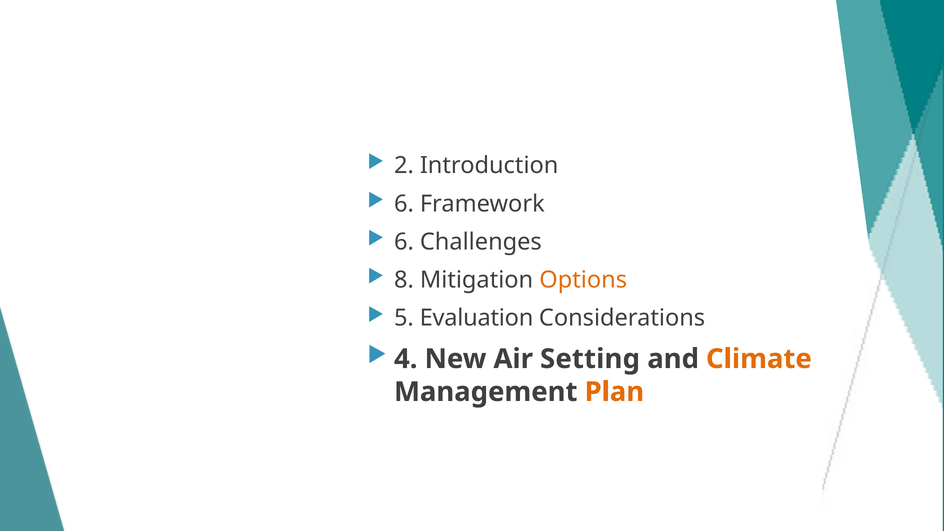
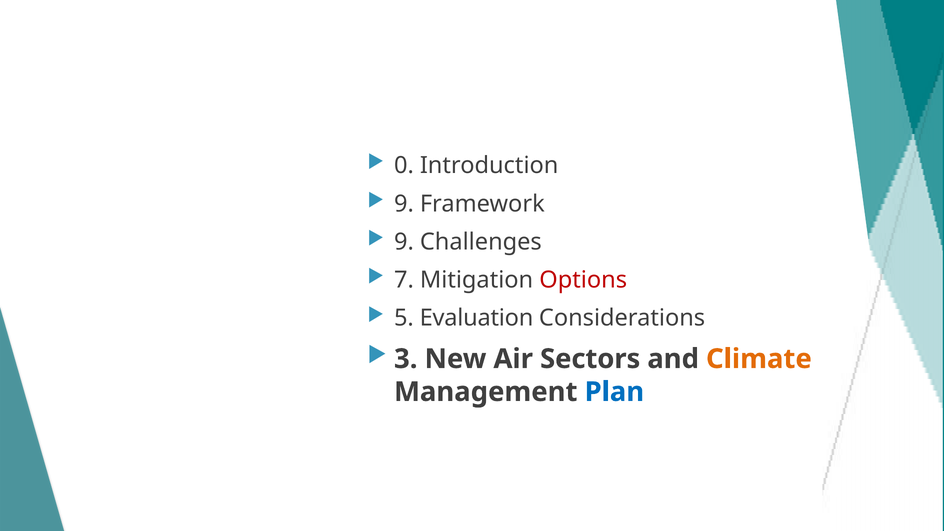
2: 2 -> 0
6 at (404, 204): 6 -> 9
6 at (404, 242): 6 -> 9
8: 8 -> 7
Options colour: orange -> red
4: 4 -> 3
Setting: Setting -> Sectors
Plan colour: orange -> blue
